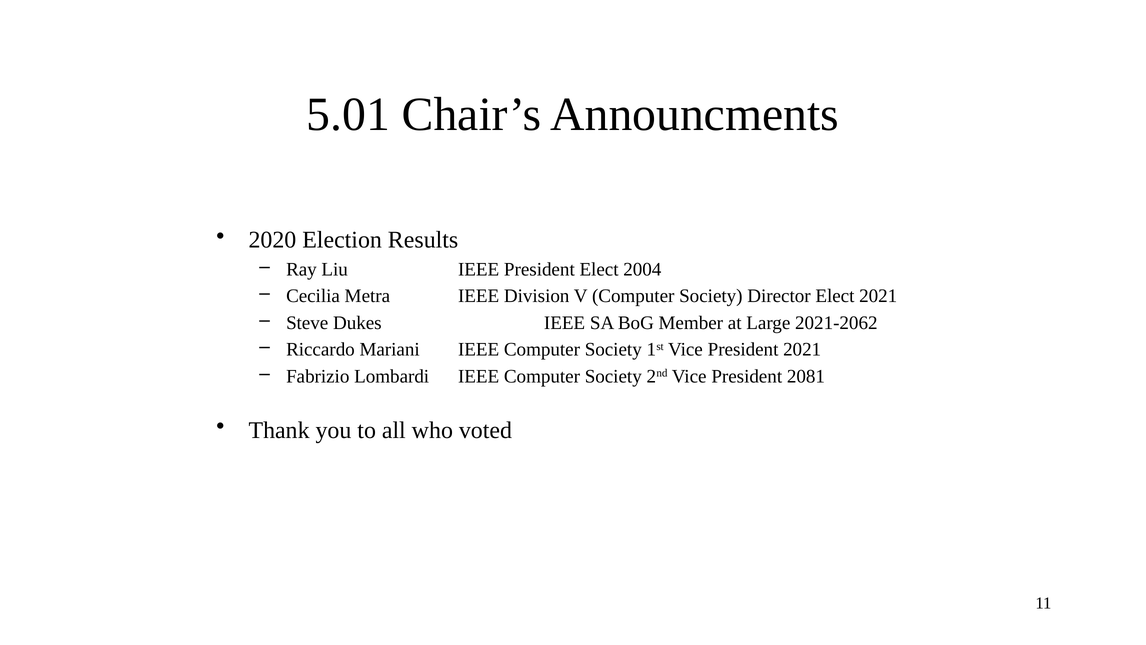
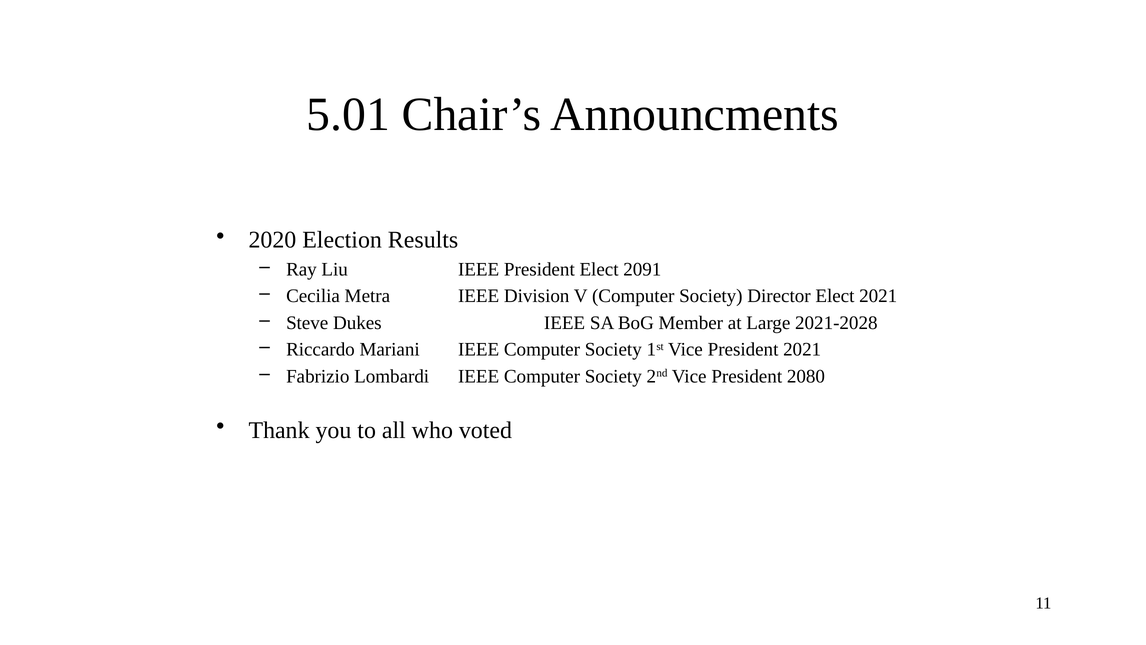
2004: 2004 -> 2091
2021-2062: 2021-2062 -> 2021-2028
2081: 2081 -> 2080
